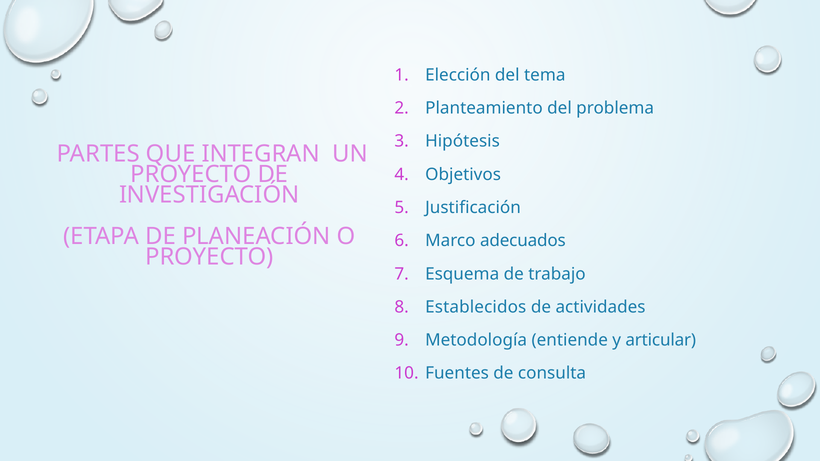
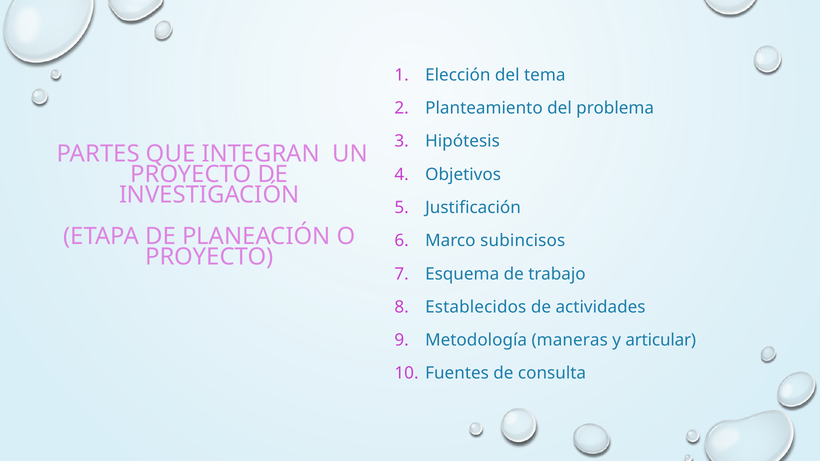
adecuados: adecuados -> subincisos
entiende: entiende -> maneras
